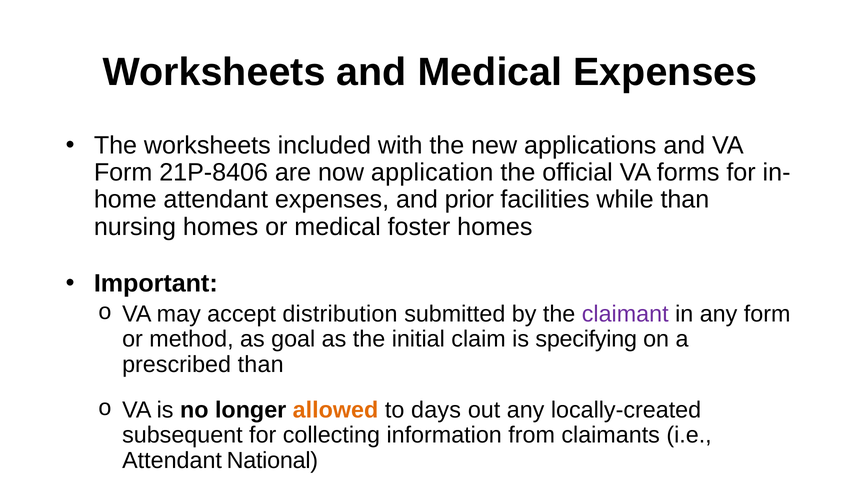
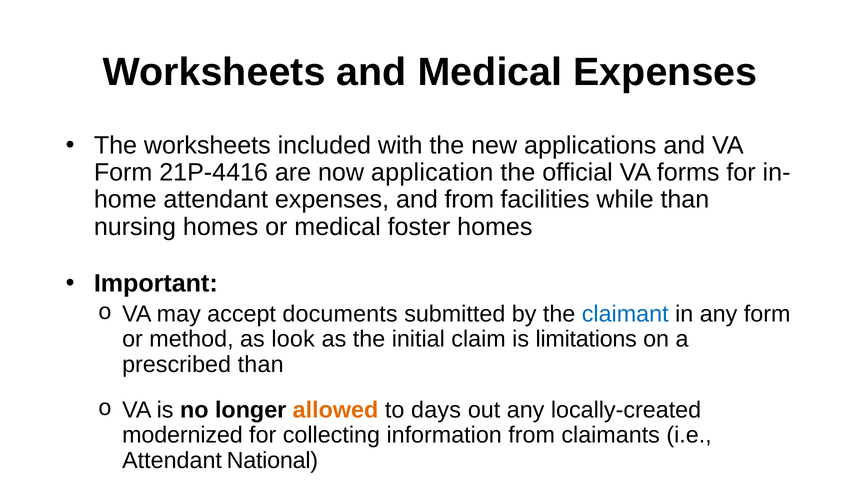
21P-8406: 21P-8406 -> 21P-4416
and prior: prior -> from
distribution: distribution -> documents
claimant colour: purple -> blue
goal: goal -> look
specifying: specifying -> limitations
subsequent: subsequent -> modernized
